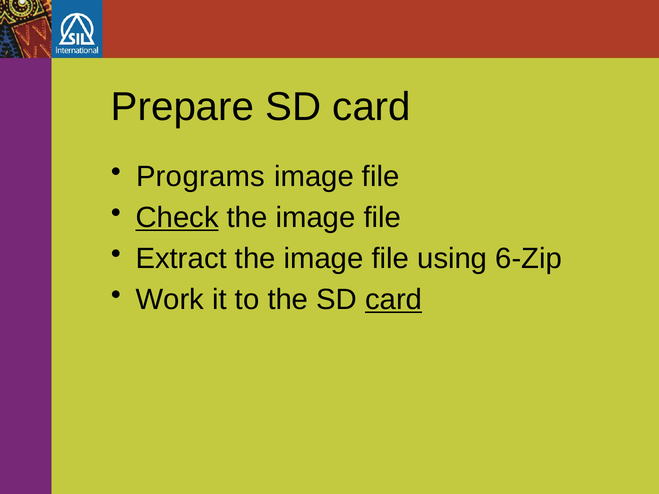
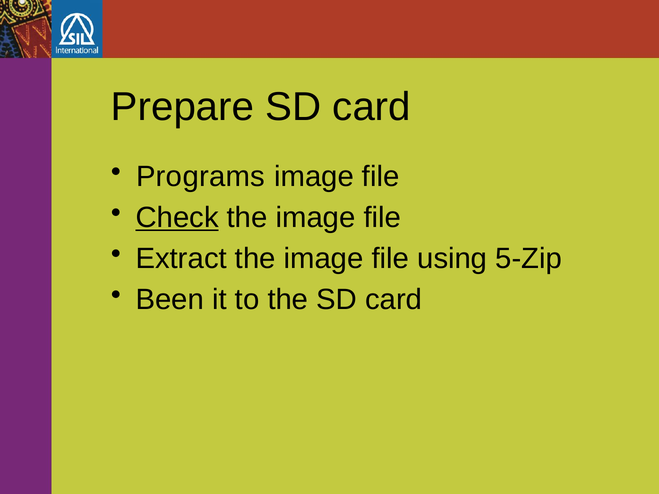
6-Zip: 6-Zip -> 5-Zip
Work: Work -> Been
card at (394, 300) underline: present -> none
